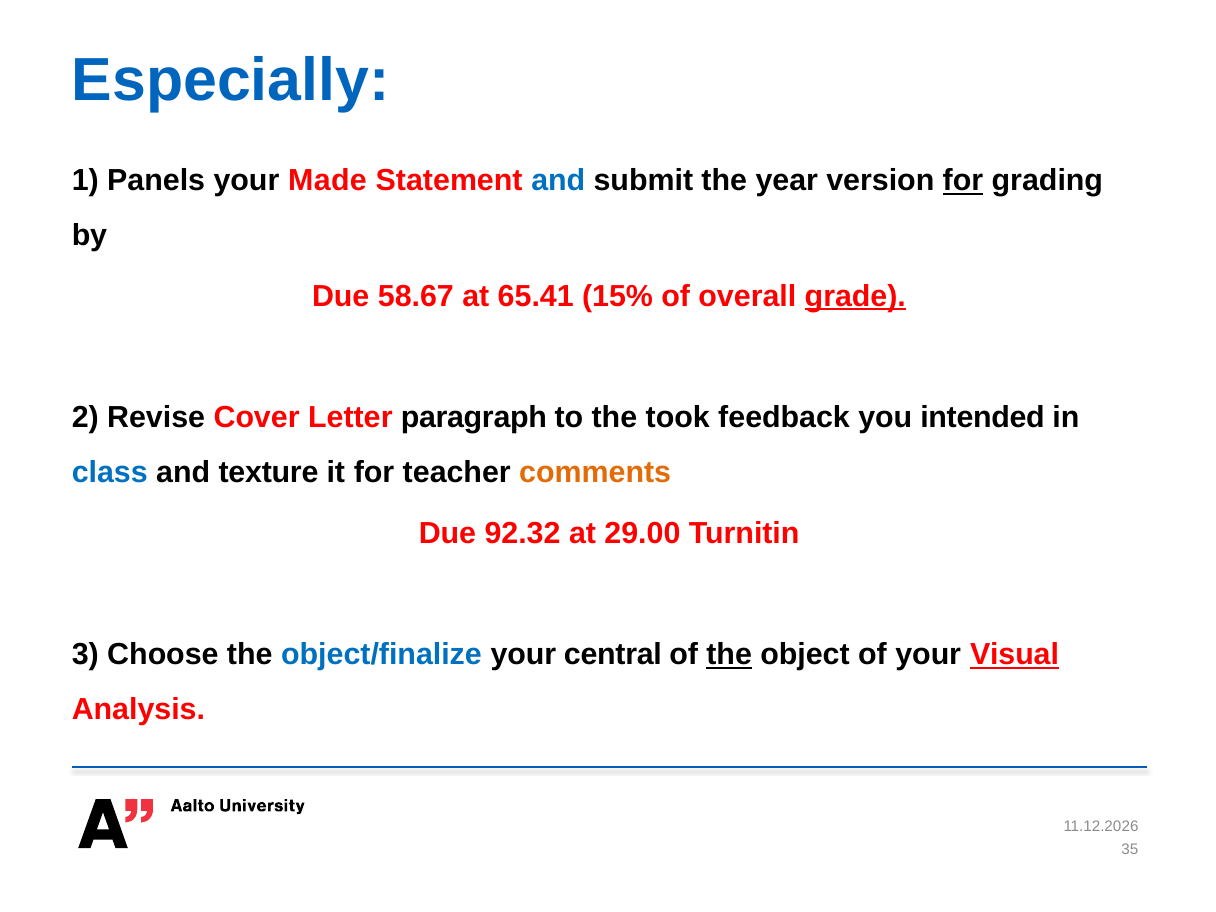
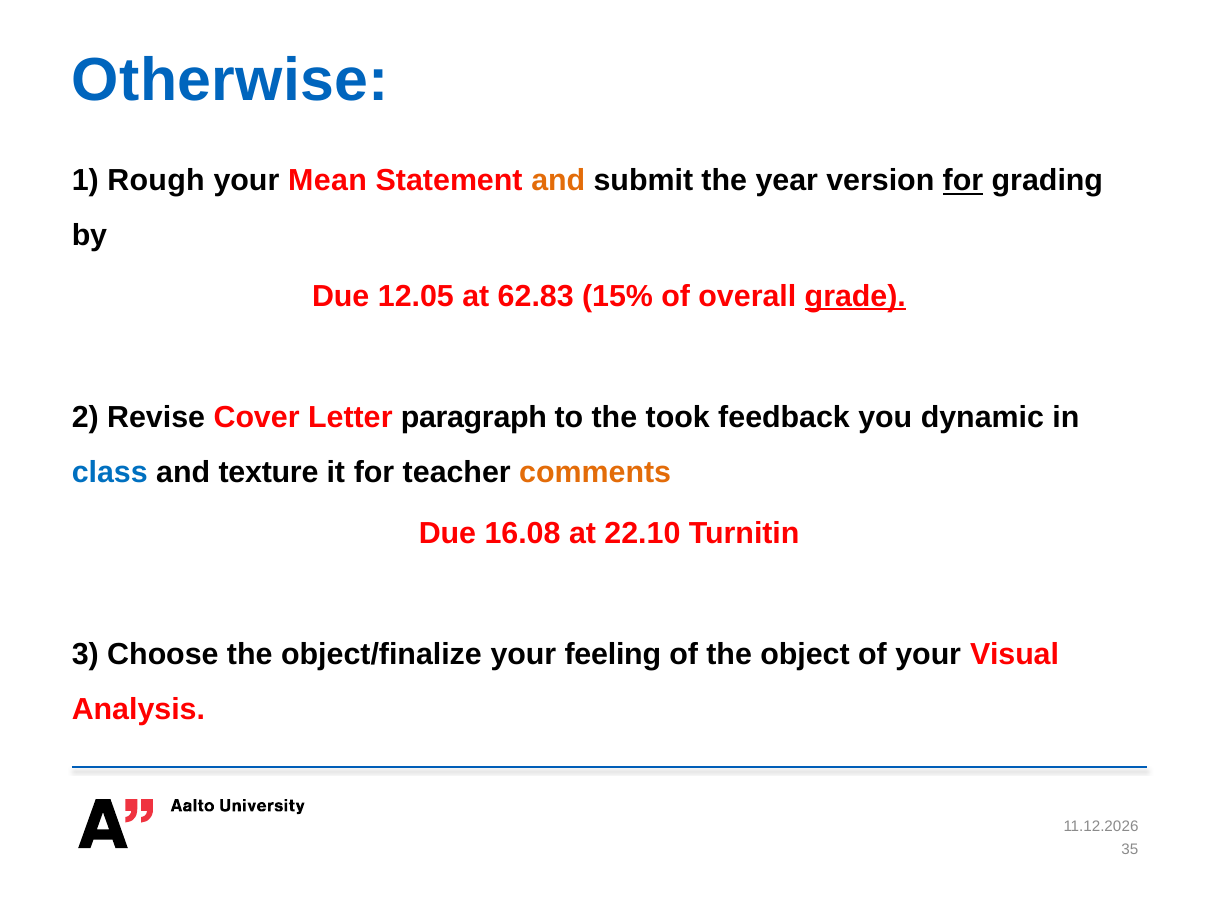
Especially: Especially -> Otherwise
Panels: Panels -> Rough
Made: Made -> Mean
and at (558, 181) colour: blue -> orange
58.67: 58.67 -> 12.05
65.41: 65.41 -> 62.83
intended: intended -> dynamic
92.32: 92.32 -> 16.08
29.00: 29.00 -> 22.10
object/finalize colour: blue -> black
central: central -> feeling
the at (729, 655) underline: present -> none
Visual underline: present -> none
